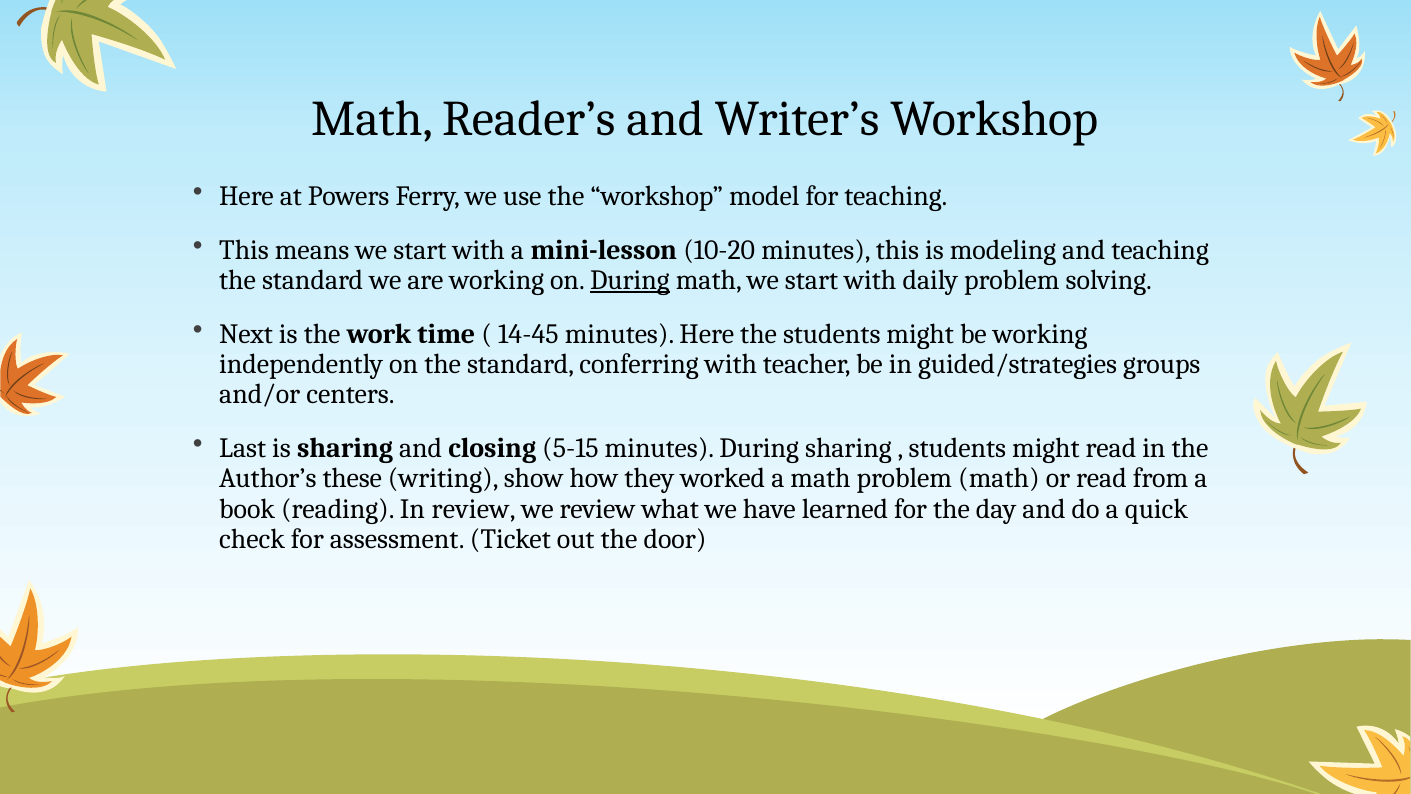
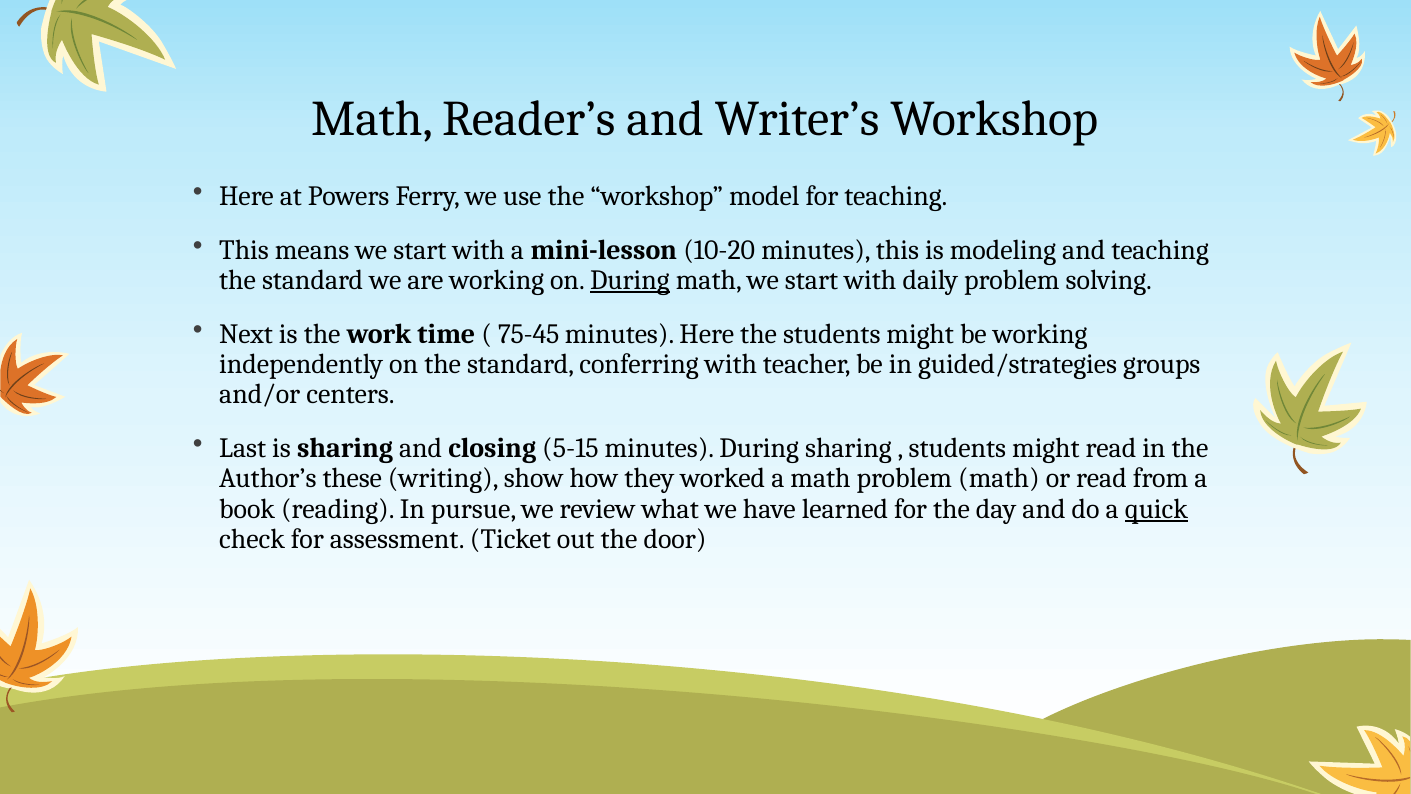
14-45: 14-45 -> 75-45
In review: review -> pursue
quick underline: none -> present
